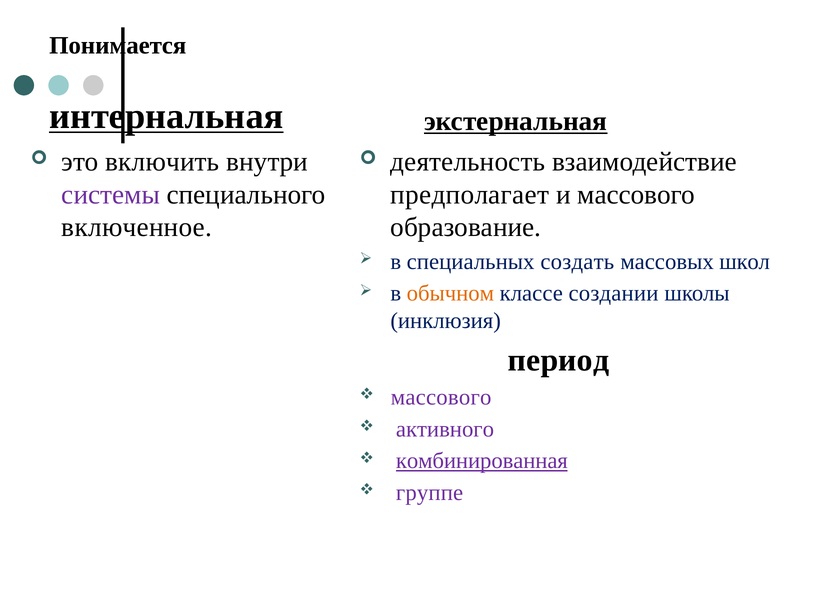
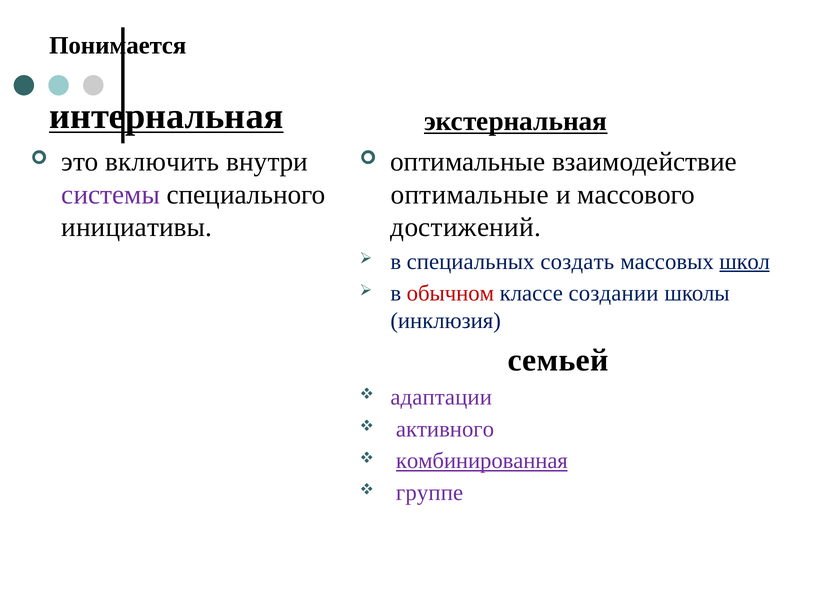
деятельность at (468, 162): деятельность -> оптимальные
предполагает at (470, 195): предполагает -> оптимальные
включенное: включенное -> инициативы
образование: образование -> достижений
школ underline: none -> present
обычном colour: orange -> red
период: период -> семьей
массового at (441, 397): массового -> адаптации
